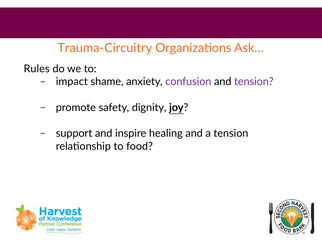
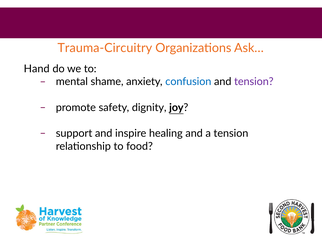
Rules: Rules -> Hand
impact: impact -> mental
confusion colour: purple -> blue
